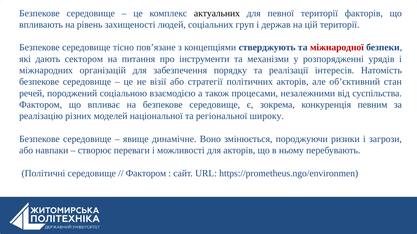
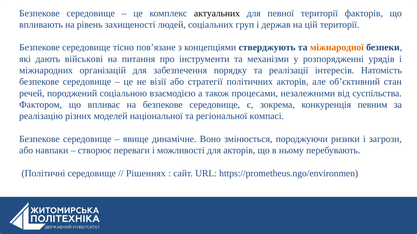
міжнародної colour: red -> orange
сектором: сектором -> військові
широку: широку -> компасі
Фактором at (146, 174): Фактором -> Рішеннях
